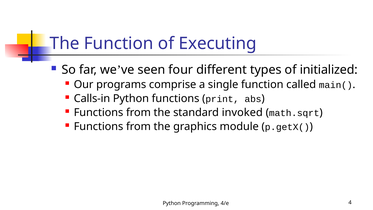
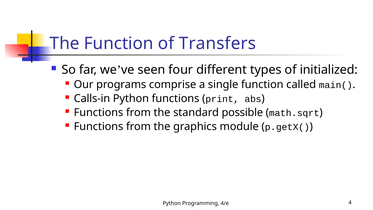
Executing: Executing -> Transfers
invoked: invoked -> possible
